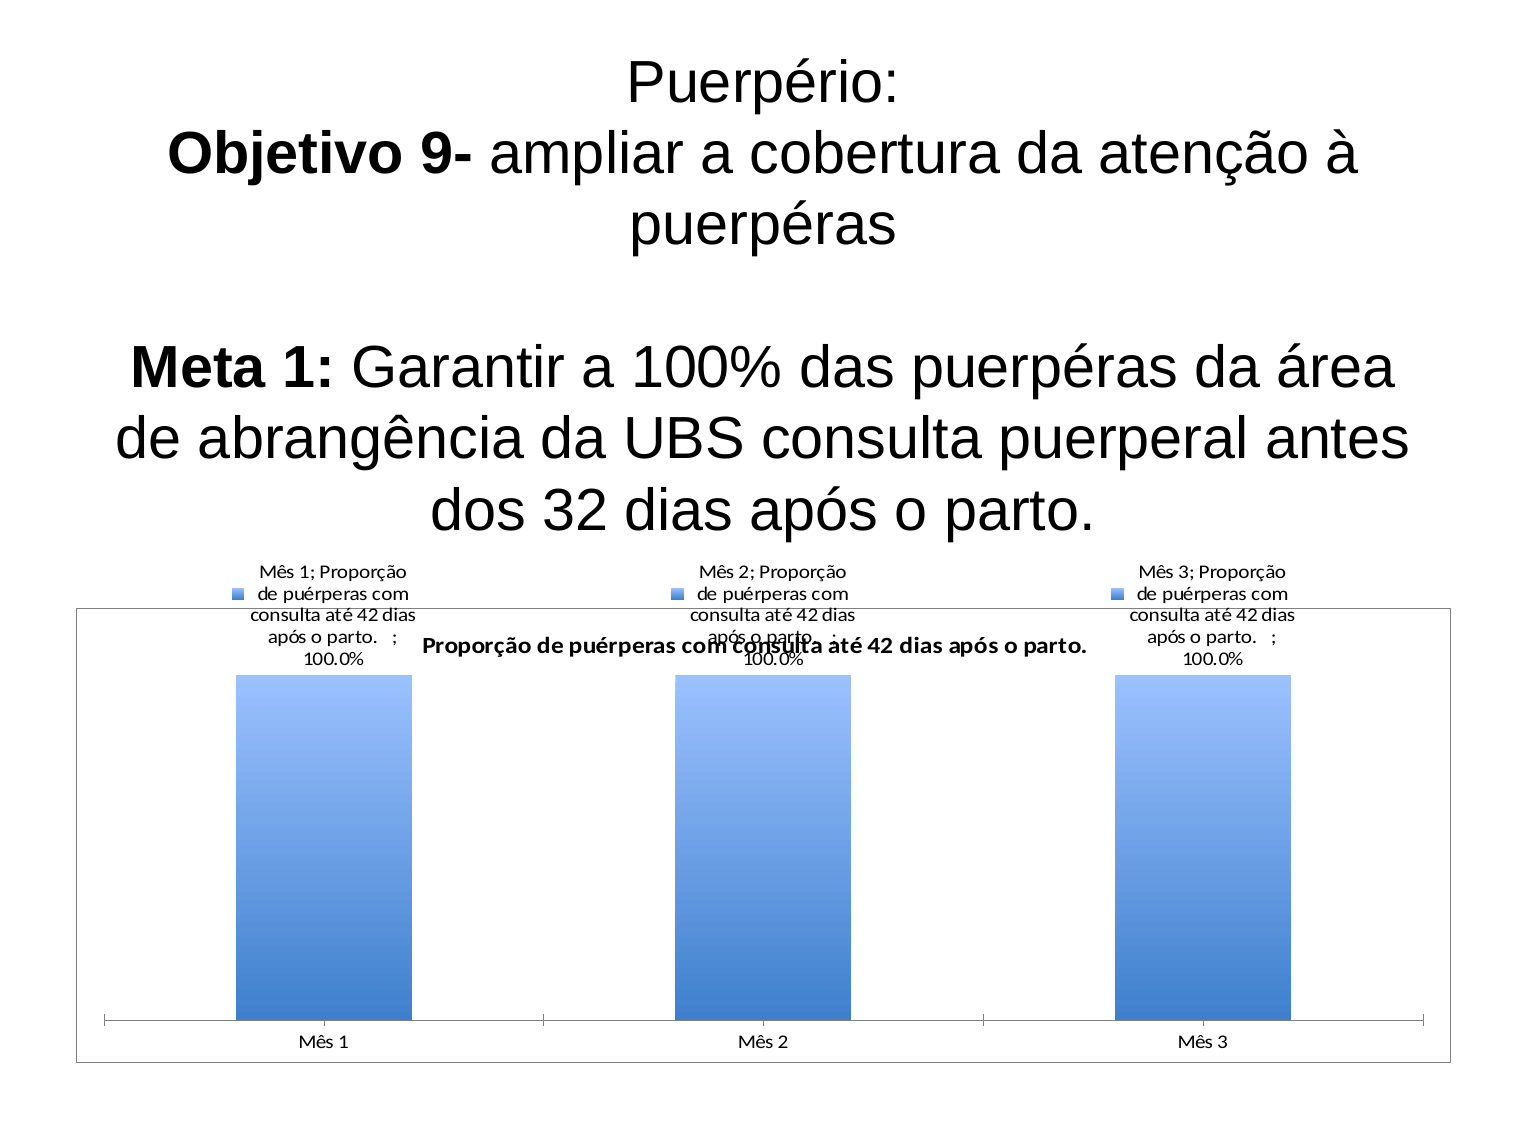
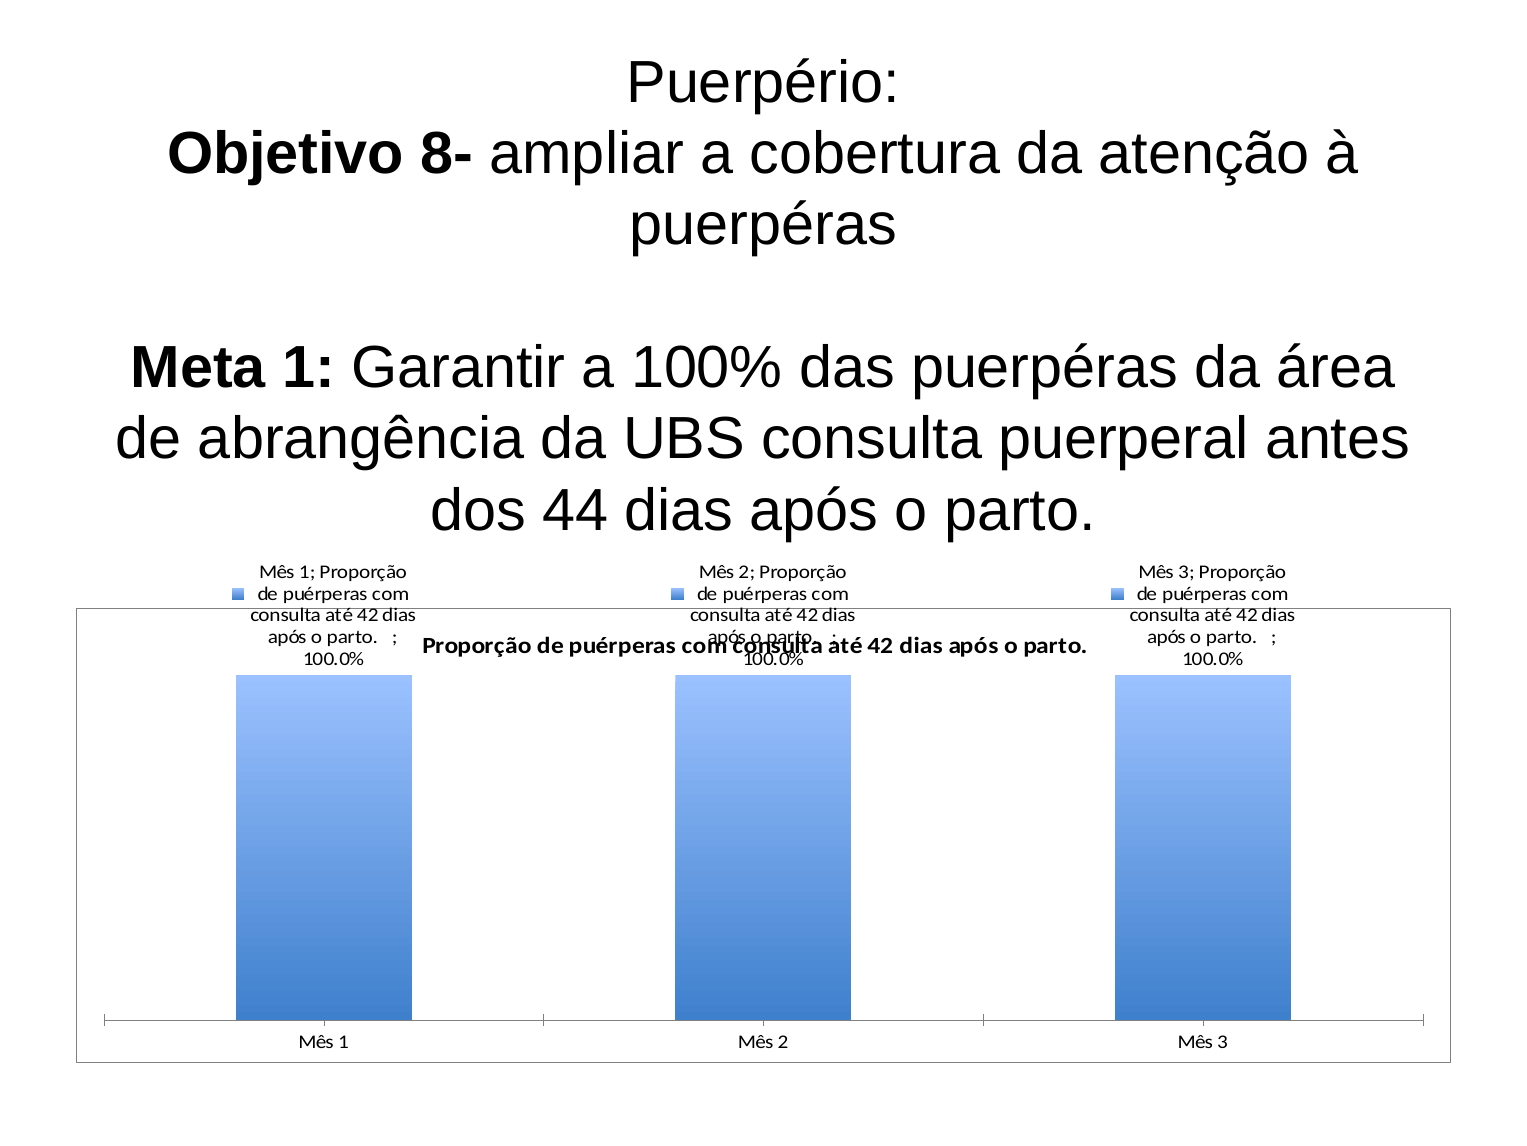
9-: 9- -> 8-
32: 32 -> 44
